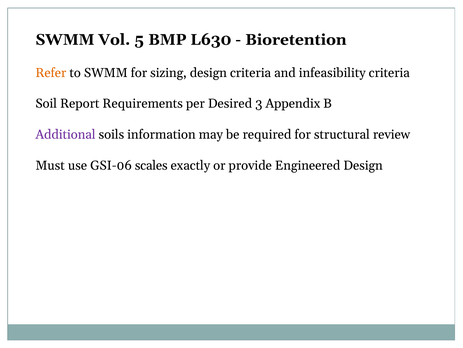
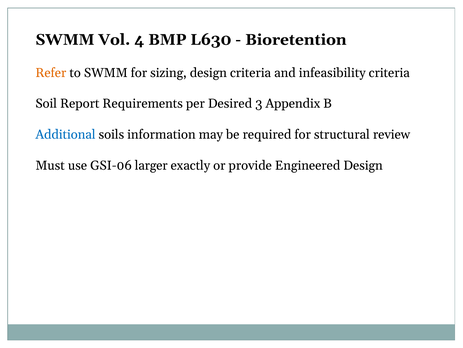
5: 5 -> 4
Additional colour: purple -> blue
scales: scales -> larger
